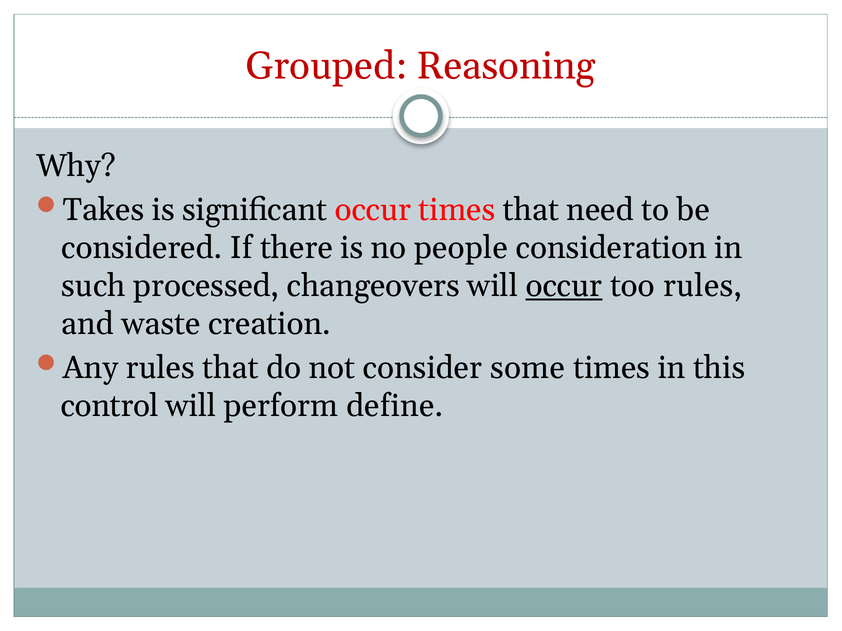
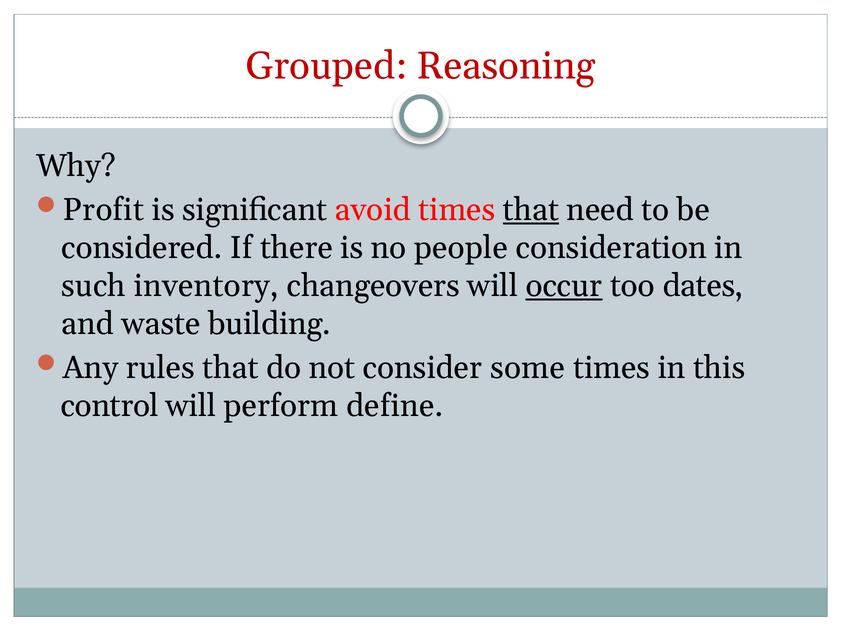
Takes: Takes -> Profit
significant occur: occur -> avoid
that at (531, 210) underline: none -> present
processed: processed -> inventory
too rules: rules -> dates
creation: creation -> building
